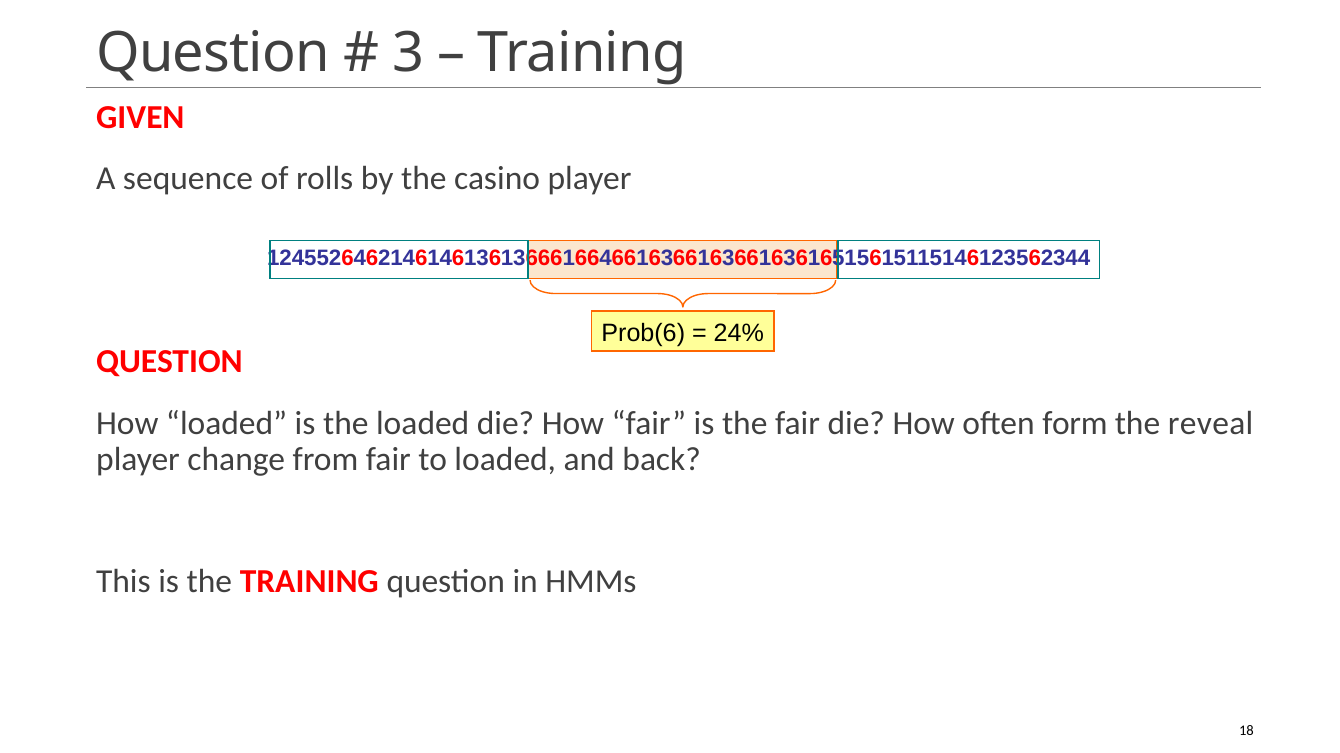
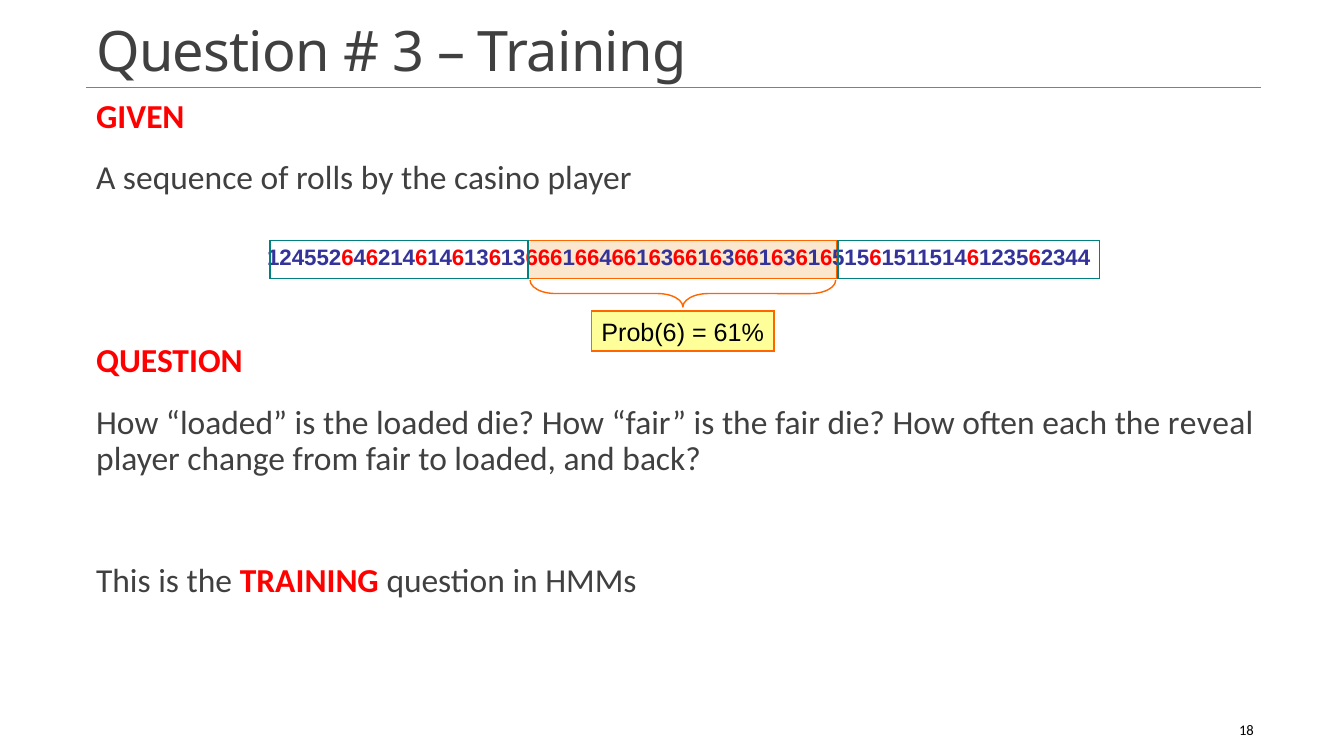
24%: 24% -> 61%
form: form -> each
